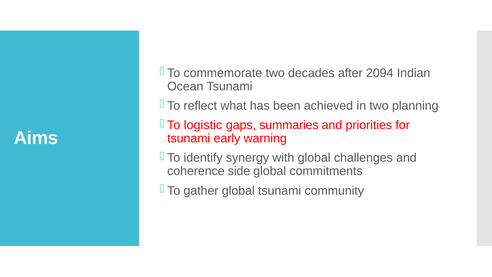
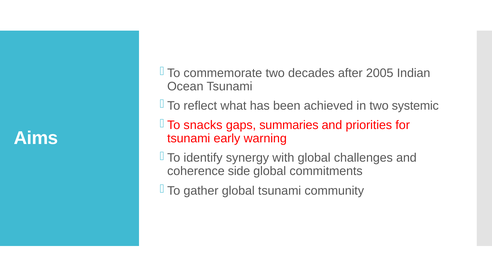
2094: 2094 -> 2005
planning: planning -> systemic
logistic: logistic -> snacks
